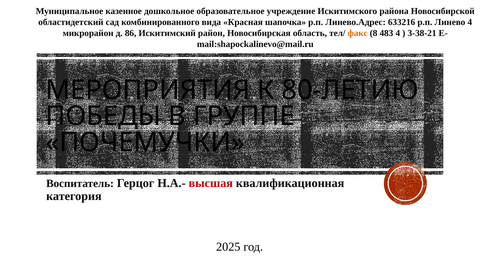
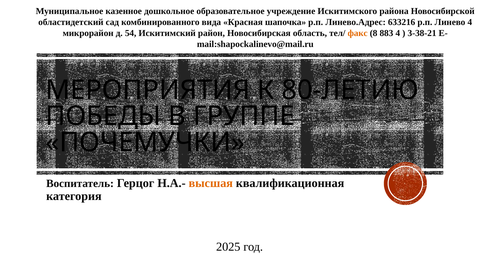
86: 86 -> 54
483: 483 -> 883
высшая colour: red -> orange
